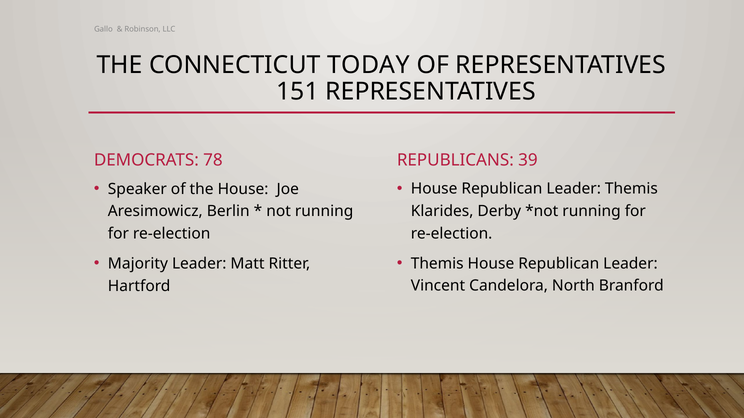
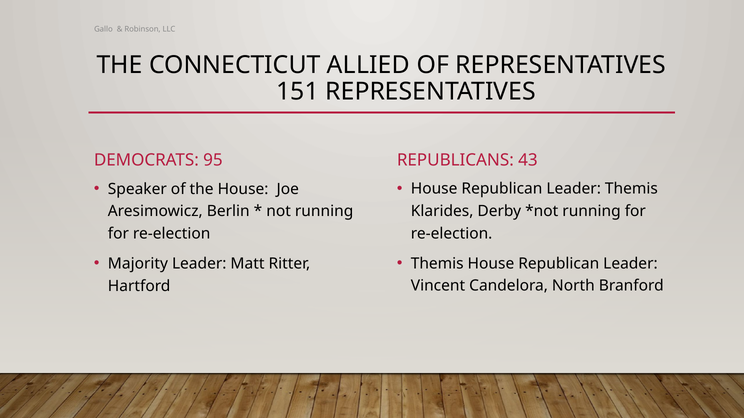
TODAY: TODAY -> ALLIED
78: 78 -> 95
39: 39 -> 43
